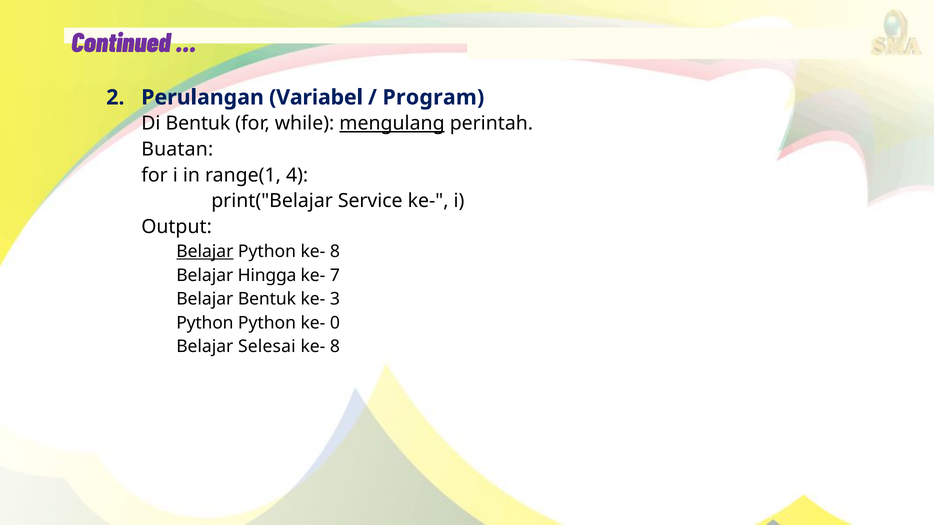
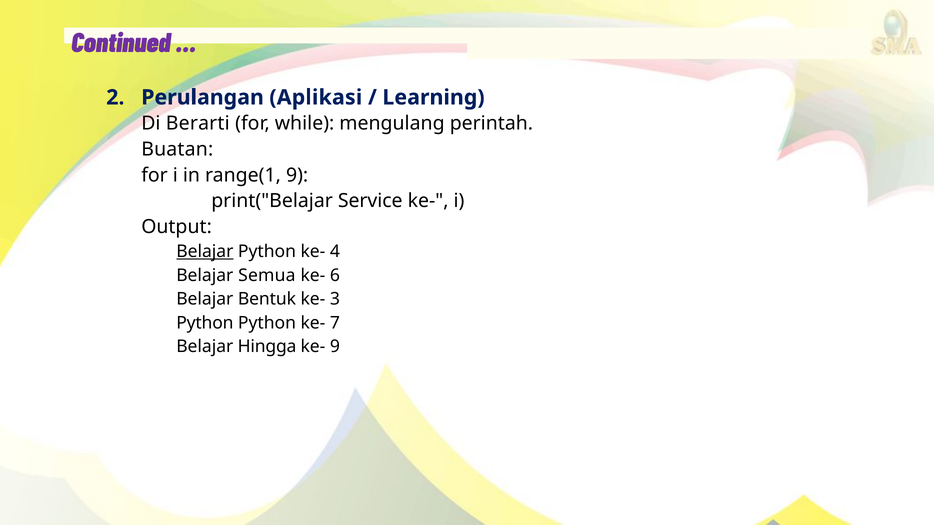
Variabel: Variabel -> Aplikasi
Program: Program -> Learning
Di Bentuk: Bentuk -> Berarti
mengulang underline: present -> none
range(1 4: 4 -> 9
Python ke- 8: 8 -> 4
Hingga: Hingga -> Semua
7: 7 -> 6
0: 0 -> 7
Selesai: Selesai -> Hingga
8 at (335, 347): 8 -> 9
